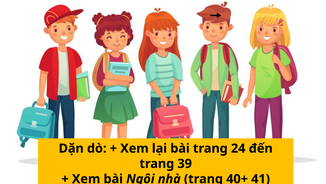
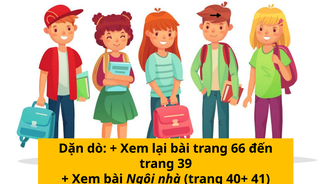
24: 24 -> 66
